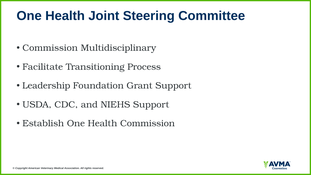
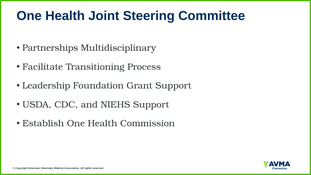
Commission at (50, 48): Commission -> Partnerships
